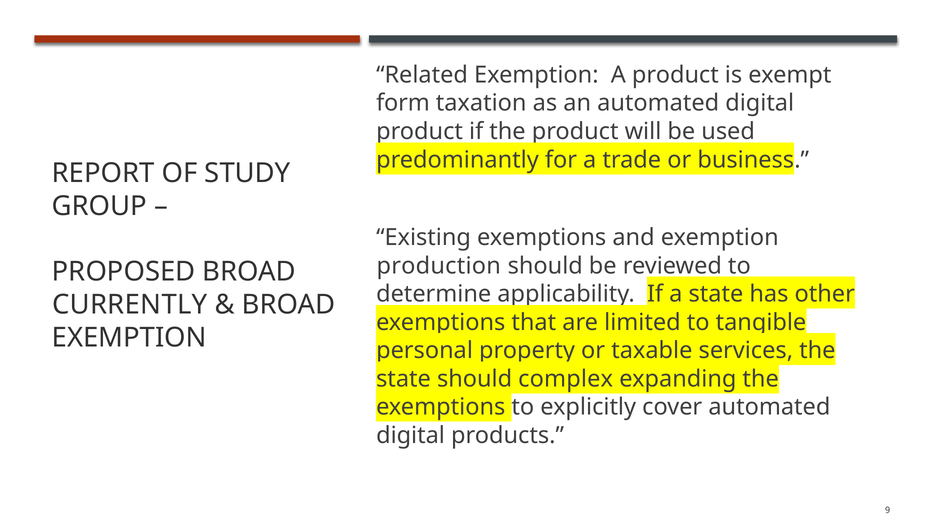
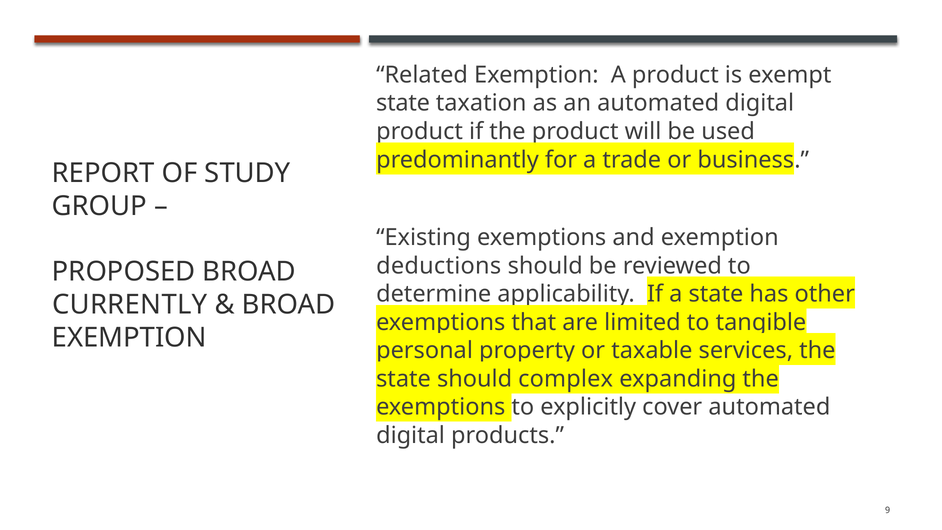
form at (403, 103): form -> state
production: production -> deductions
